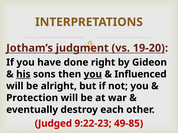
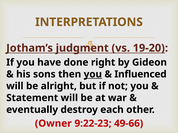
his underline: present -> none
Protection: Protection -> Statement
Judged: Judged -> Owner
49-85: 49-85 -> 49-66
